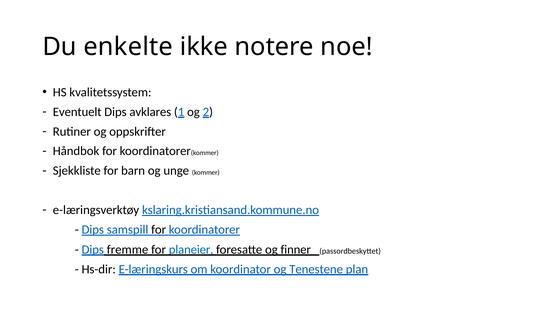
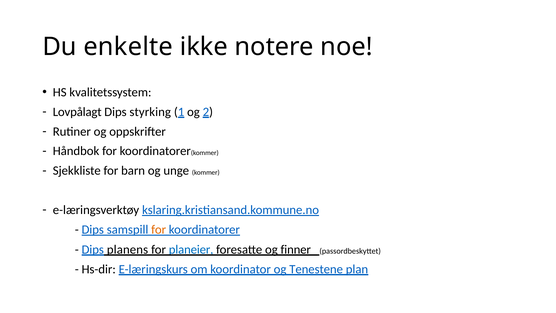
Eventuelt: Eventuelt -> Lovpålagt
avklares: avklares -> styrking
for at (159, 230) colour: black -> orange
fremme: fremme -> planens
